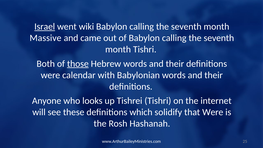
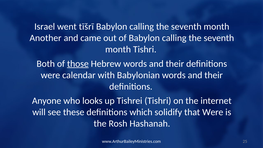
Israel underline: present -> none
wiki: wiki -> tīšrī
Massive: Massive -> Another
